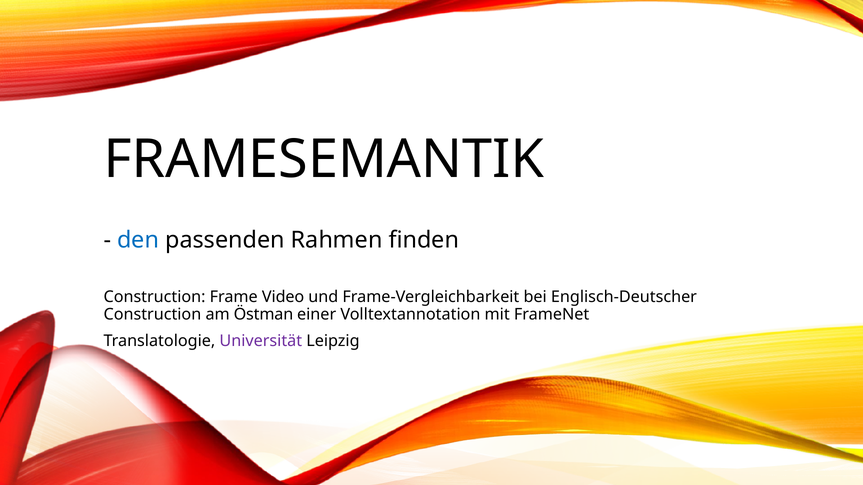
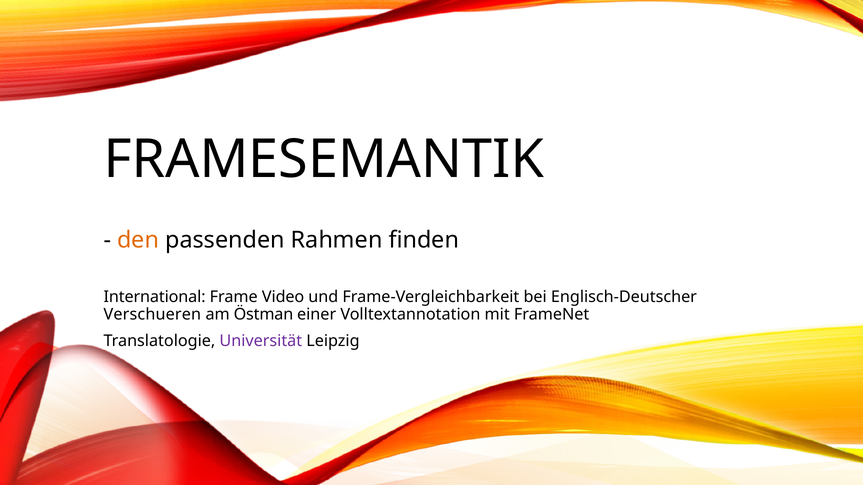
den colour: blue -> orange
Construction at (155, 297): Construction -> International
Construction at (152, 315): Construction -> Verschueren
